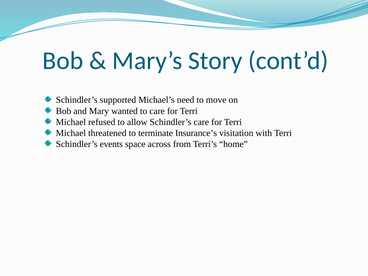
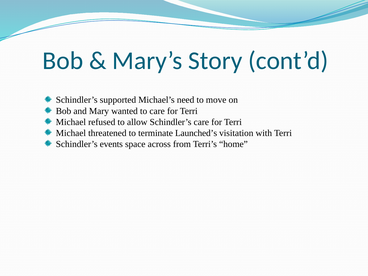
Insurance’s: Insurance’s -> Launched’s
